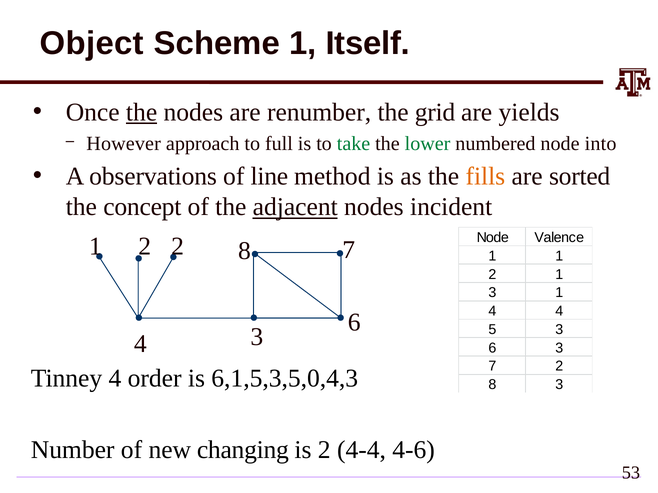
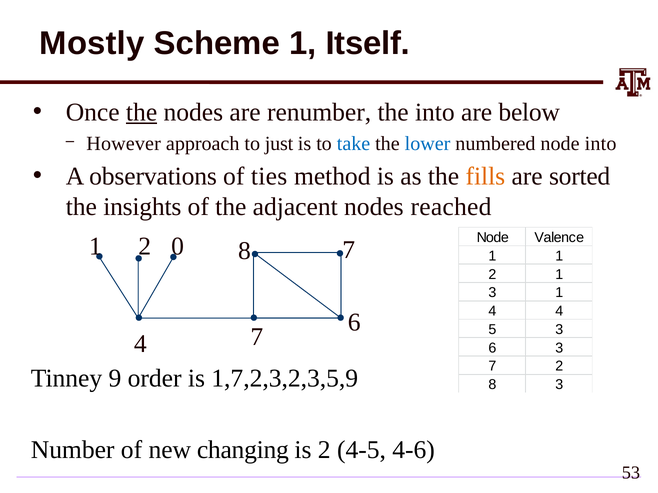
Object: Object -> Mostly
the grid: grid -> into
yields: yields -> below
full: full -> just
take colour: green -> blue
lower colour: green -> blue
line: line -> ties
concept: concept -> insights
adjacent underline: present -> none
incident: incident -> reached
2 2: 2 -> 0
4 3: 3 -> 7
Tinney 4: 4 -> 9
6,1,5,3,5,0,4,3: 6,1,5,3,5,0,4,3 -> 1,7,2,3,2,3,5,9
4-4: 4-4 -> 4-5
